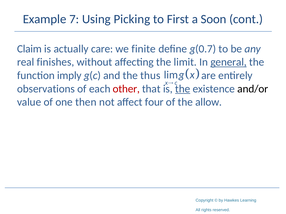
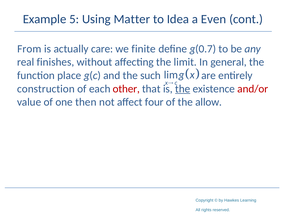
7: 7 -> 5
Picking: Picking -> Matter
First: First -> Idea
Soon: Soon -> Even
Claim: Claim -> From
general underline: present -> none
imply: imply -> place
thus: thus -> such
observations: observations -> construction
and/or colour: black -> red
